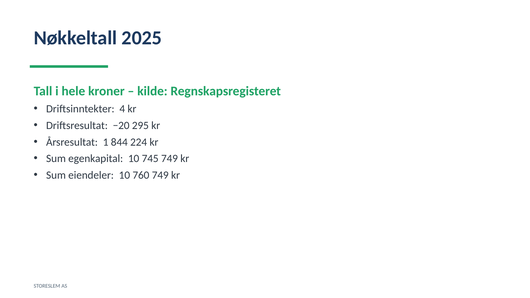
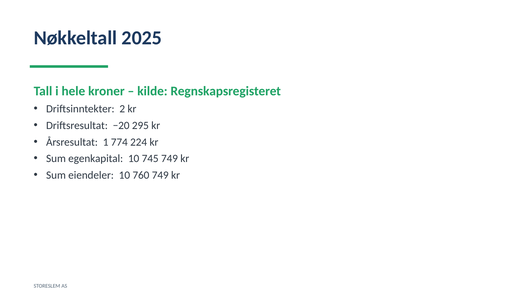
4: 4 -> 2
844: 844 -> 774
